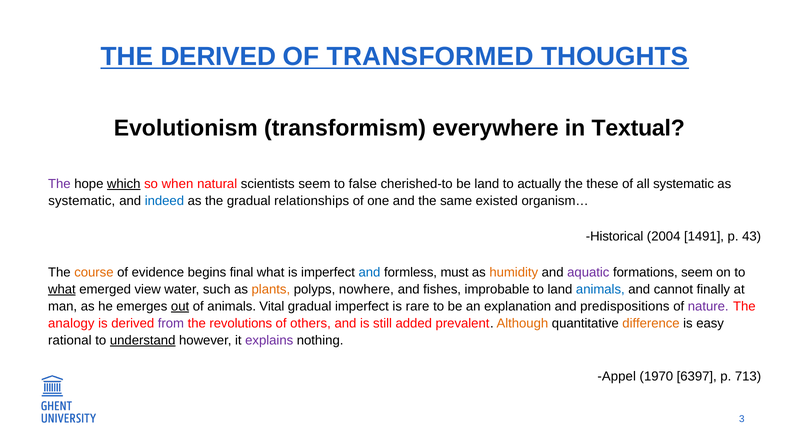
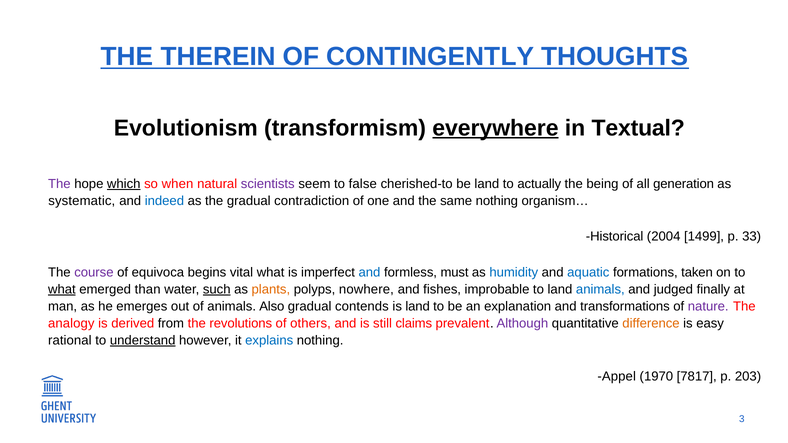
THE DERIVED: DERIVED -> THEREIN
TRANSFORMED: TRANSFORMED -> CONTINGENTLY
everywhere underline: none -> present
scientists colour: black -> purple
these: these -> being
all systematic: systematic -> generation
relationships: relationships -> contradiction
same existed: existed -> nothing
1491: 1491 -> 1499
43: 43 -> 33
course colour: orange -> purple
evidence: evidence -> equivoca
final: final -> vital
humidity colour: orange -> blue
aquatic colour: purple -> blue
formations seem: seem -> taken
view: view -> than
such underline: none -> present
cannot: cannot -> judged
out underline: present -> none
Vital: Vital -> Also
gradual imperfect: imperfect -> contends
is rare: rare -> land
predispositions: predispositions -> transformations
from colour: purple -> black
added: added -> claims
Although colour: orange -> purple
explains colour: purple -> blue
6397: 6397 -> 7817
713: 713 -> 203
